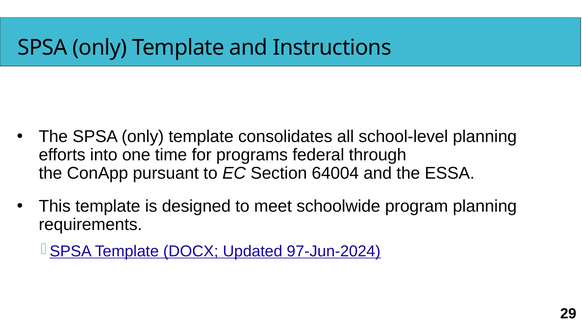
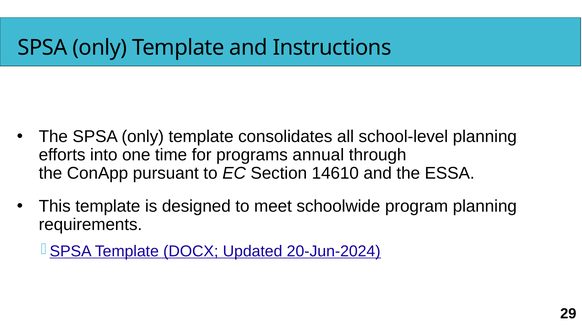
federal: federal -> annual
64004: 64004 -> 14610
97-Jun-2024: 97-Jun-2024 -> 20-Jun-2024
